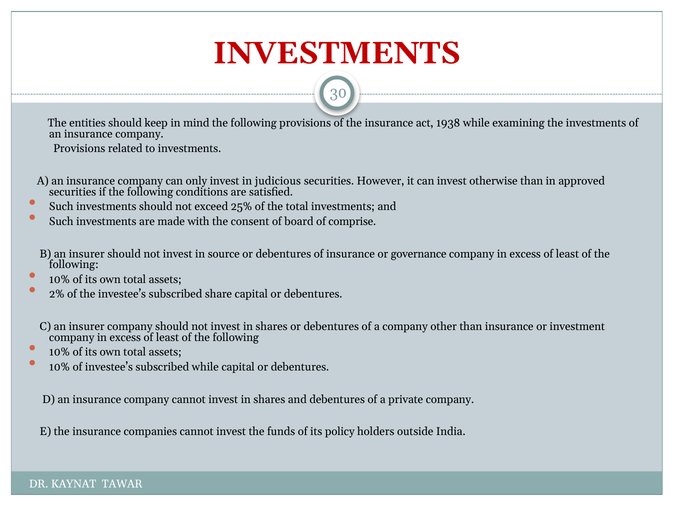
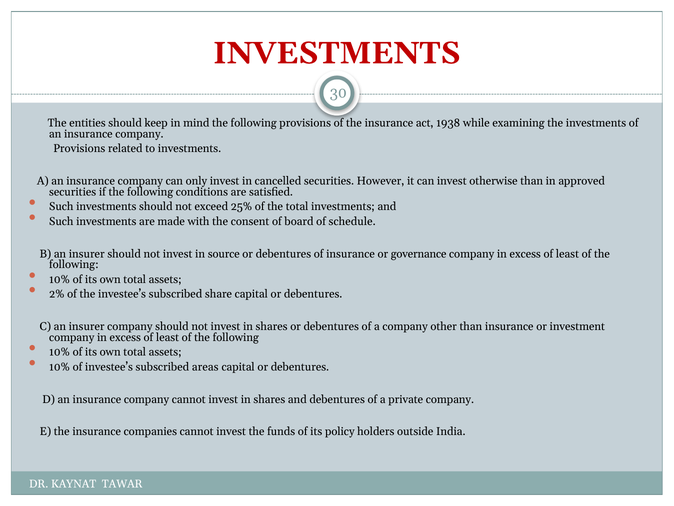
judicious: judicious -> cancelled
comprise: comprise -> schedule
subscribed while: while -> areas
